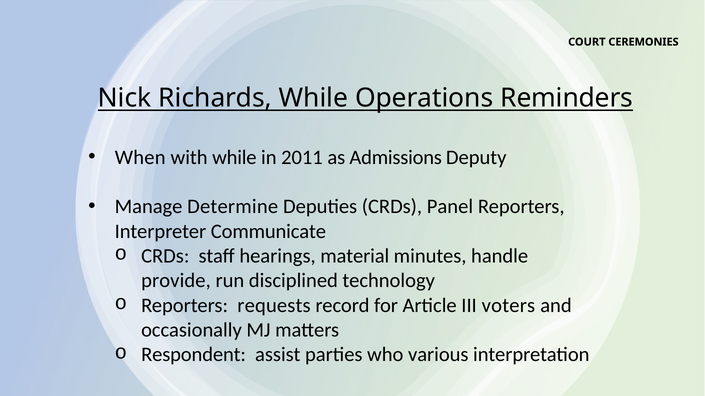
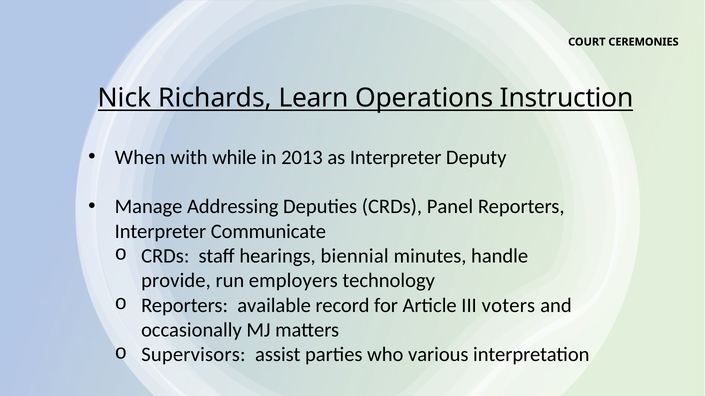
Richards While: While -> Learn
Reminders: Reminders -> Instruction
2011: 2011 -> 2013
as Admissions: Admissions -> Interpreter
Determine: Determine -> Addressing
material: material -> biennial
disciplined: disciplined -> employers
requests: requests -> available
Respondent: Respondent -> Supervisors
